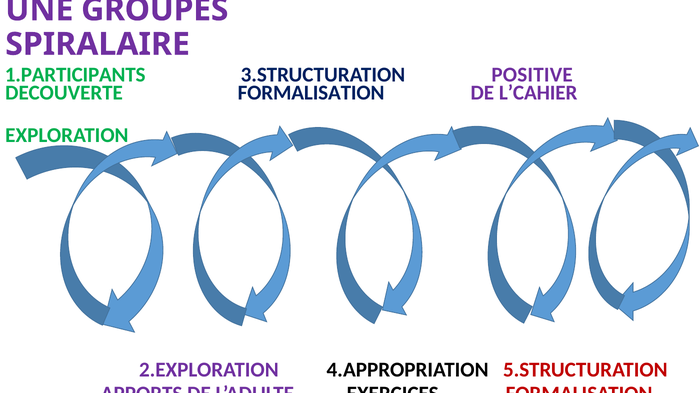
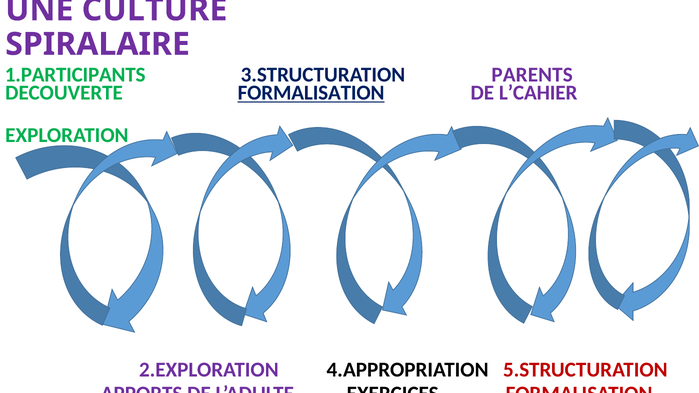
GROUPES: GROUPES -> CULTURE
POSITIVE: POSITIVE -> PARENTS
FORMALISATION at (311, 93) underline: none -> present
